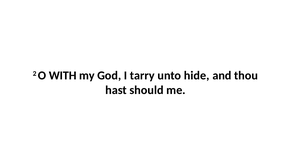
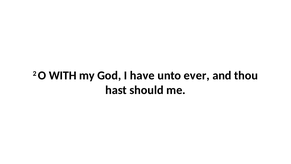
tarry: tarry -> have
hide: hide -> ever
